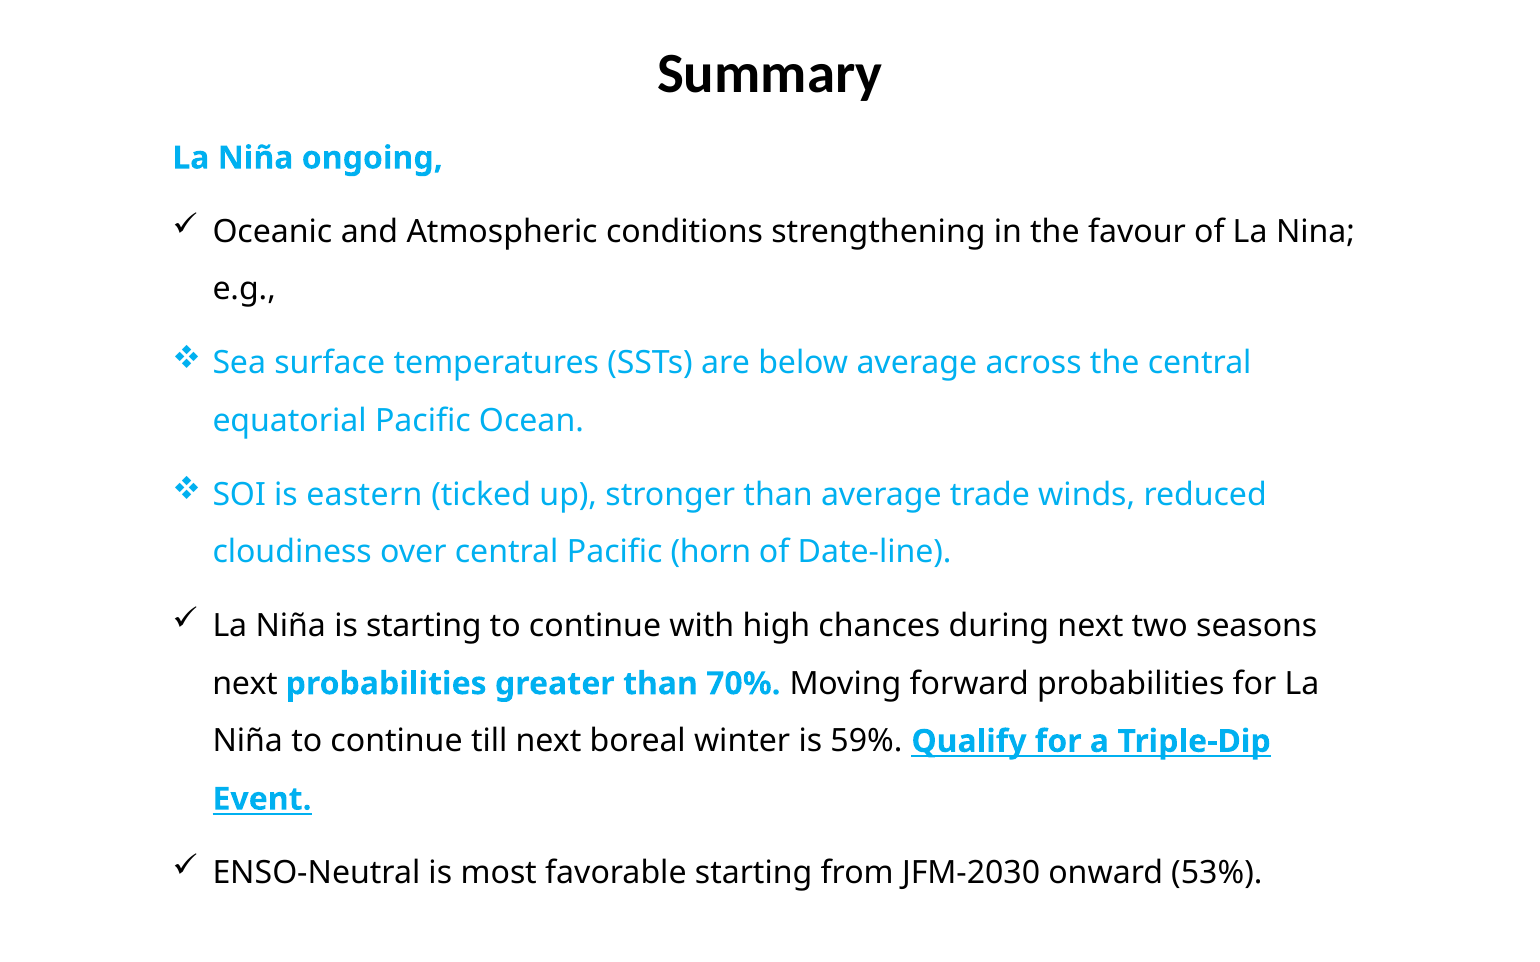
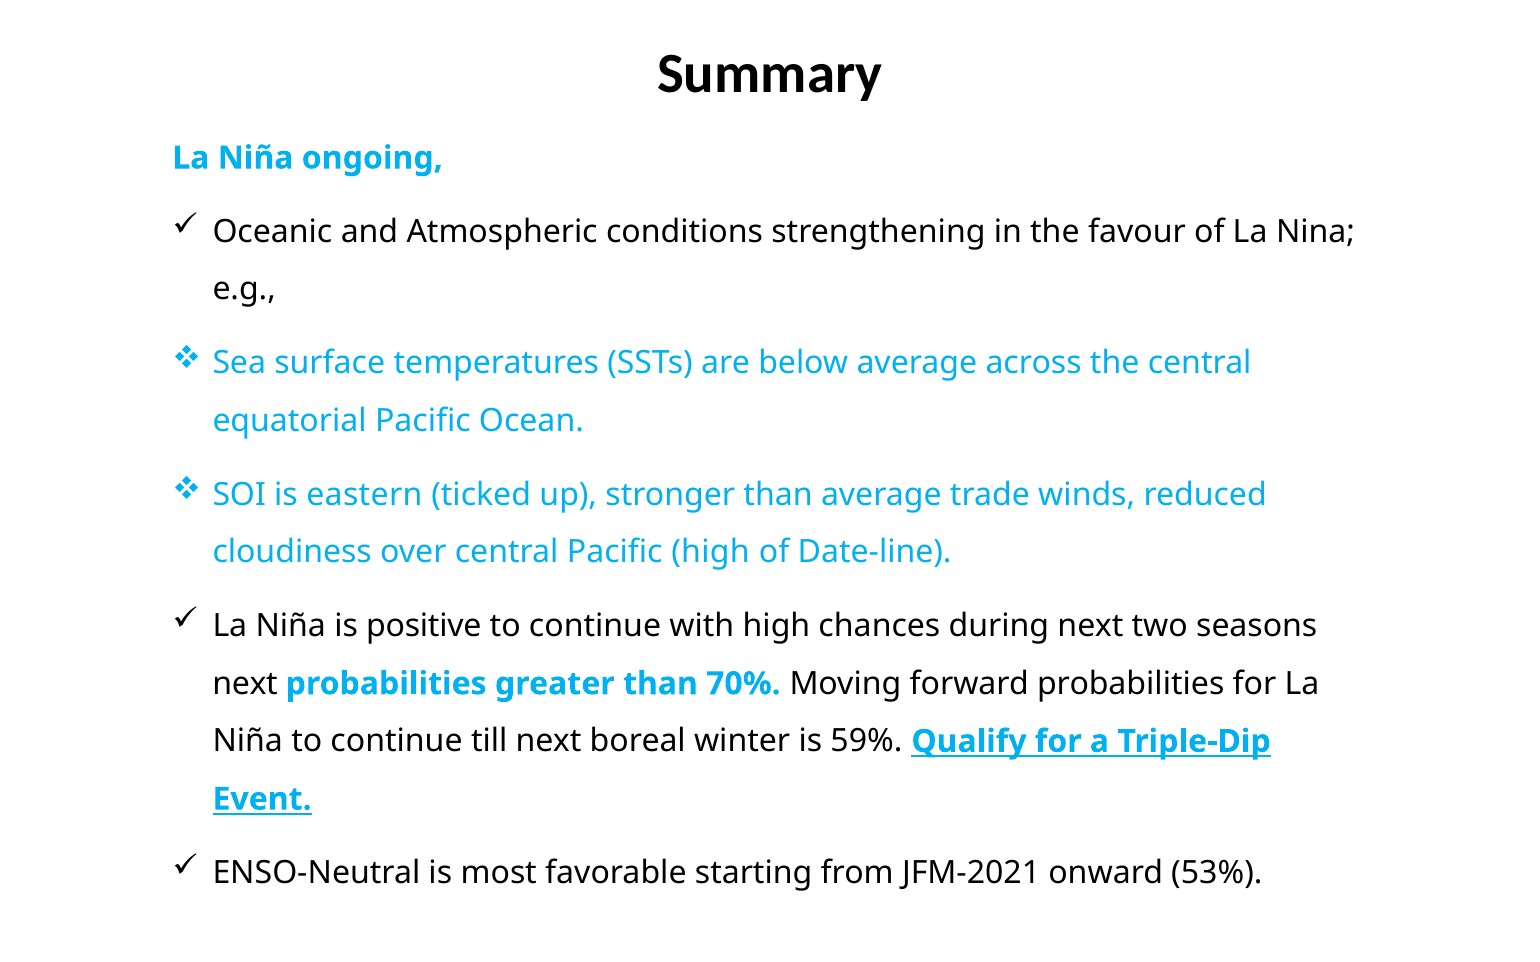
Pacific horn: horn -> high
is starting: starting -> positive
JFM-2030: JFM-2030 -> JFM-2021
